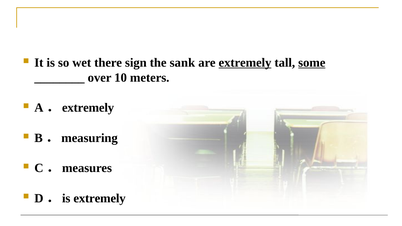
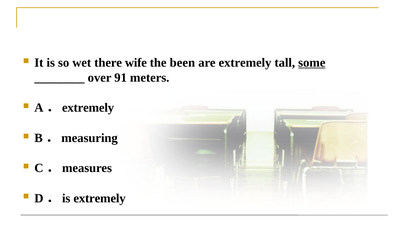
sign: sign -> wife
sank: sank -> been
extremely at (245, 63) underline: present -> none
10: 10 -> 91
